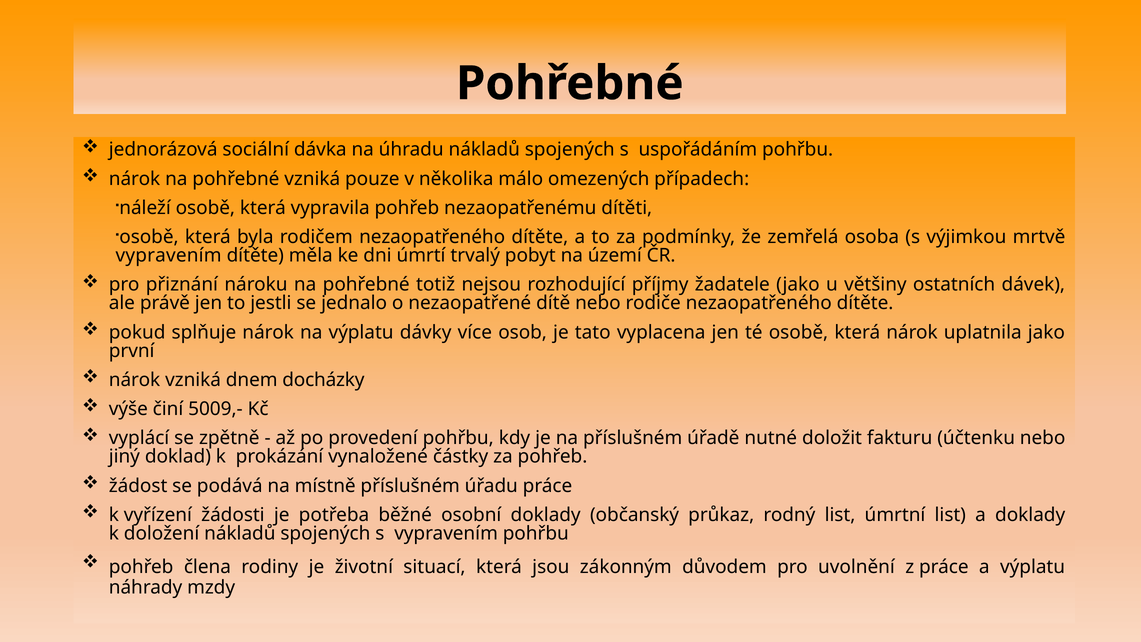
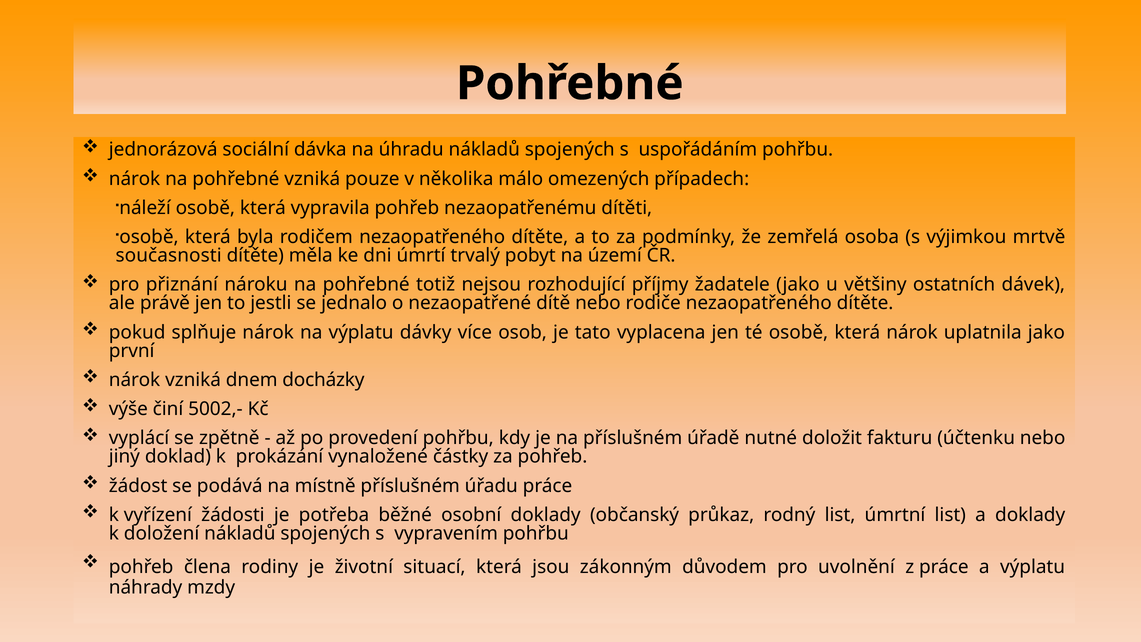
vypravením at (169, 255): vypravením -> současnosti
5009,-: 5009,- -> 5002,-
